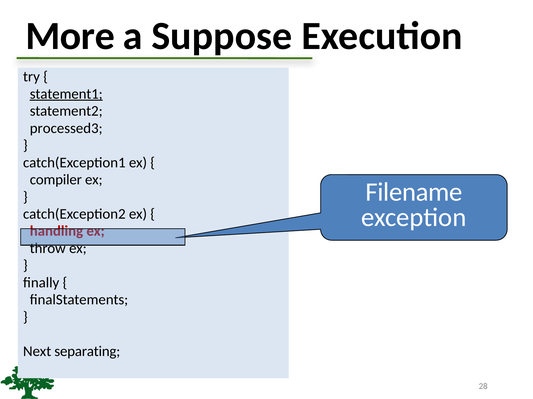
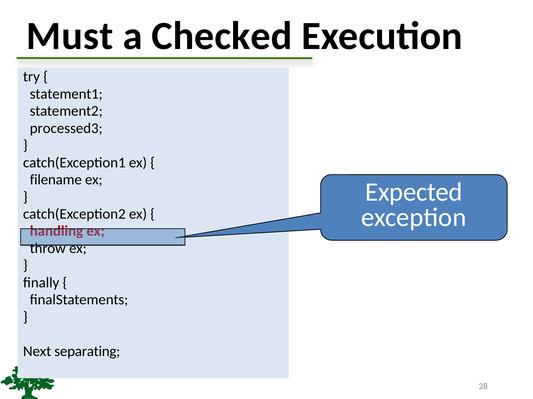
More: More -> Must
Suppose: Suppose -> Checked
statement1 underline: present -> none
compiler: compiler -> filename
Filename: Filename -> Expected
